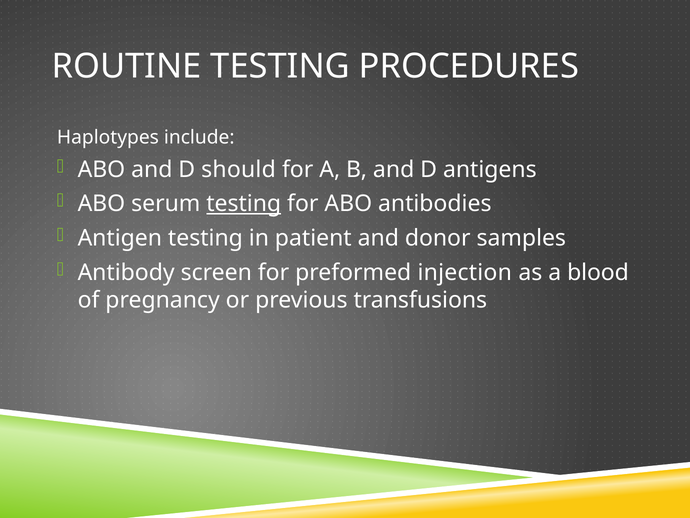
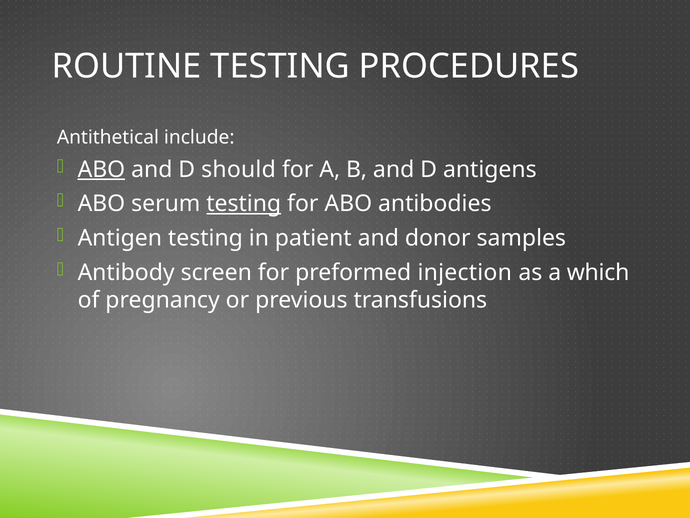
Haplotypes: Haplotypes -> Antithetical
ABO at (101, 169) underline: none -> present
blood: blood -> which
